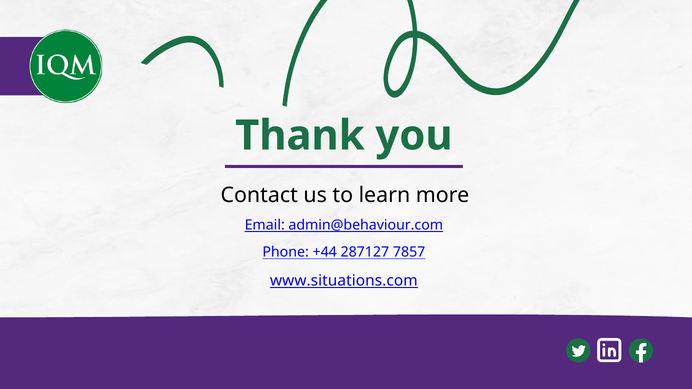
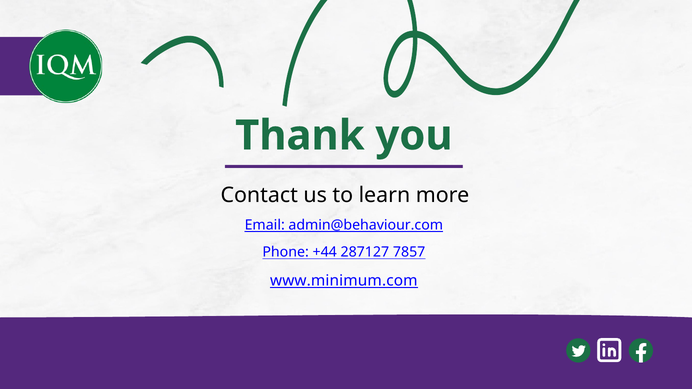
www.situations.com: www.situations.com -> www.minimum.com
